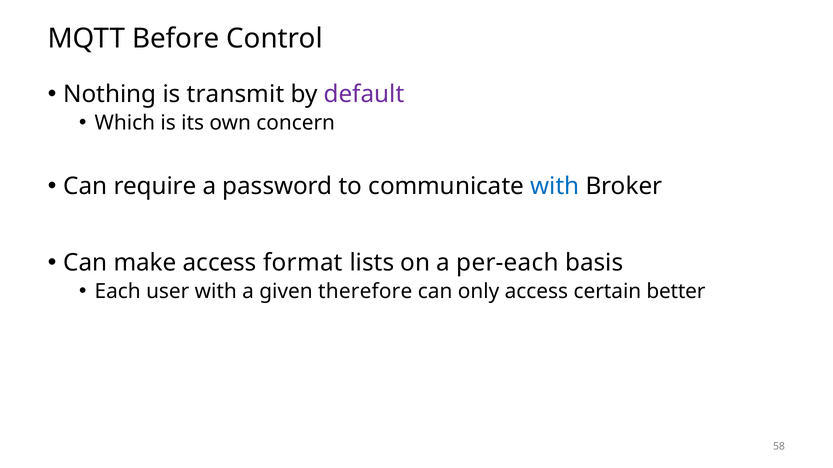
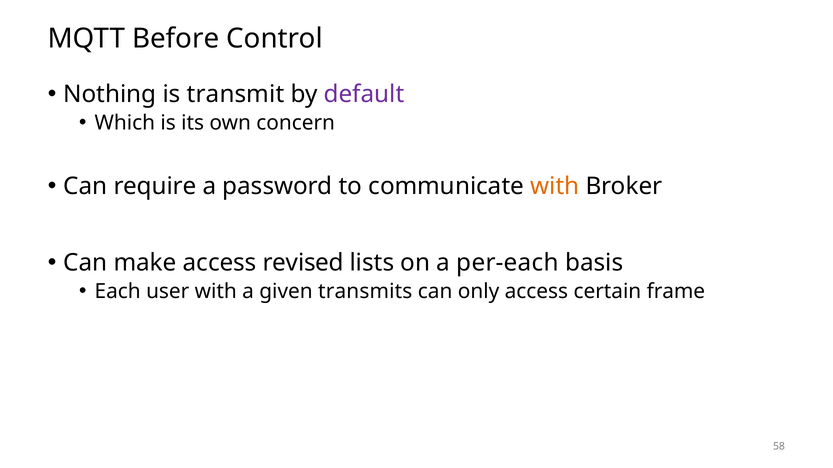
with at (555, 186) colour: blue -> orange
format: format -> revised
therefore: therefore -> transmits
better: better -> frame
